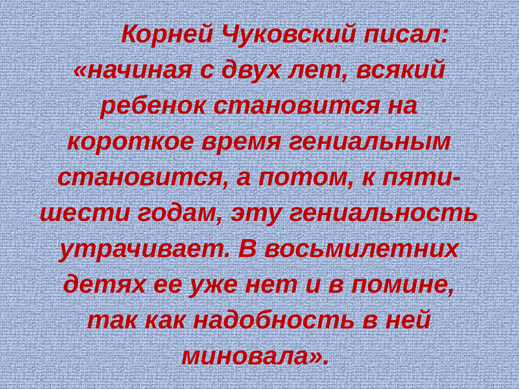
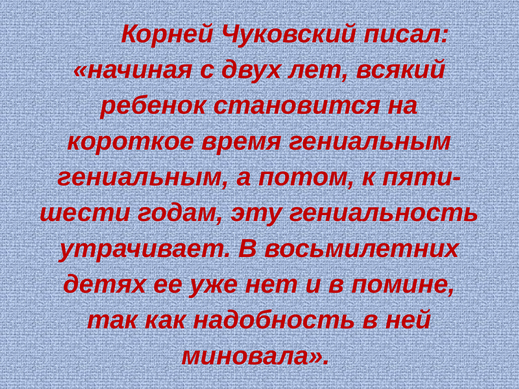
становится at (144, 177): становится -> гениальным
